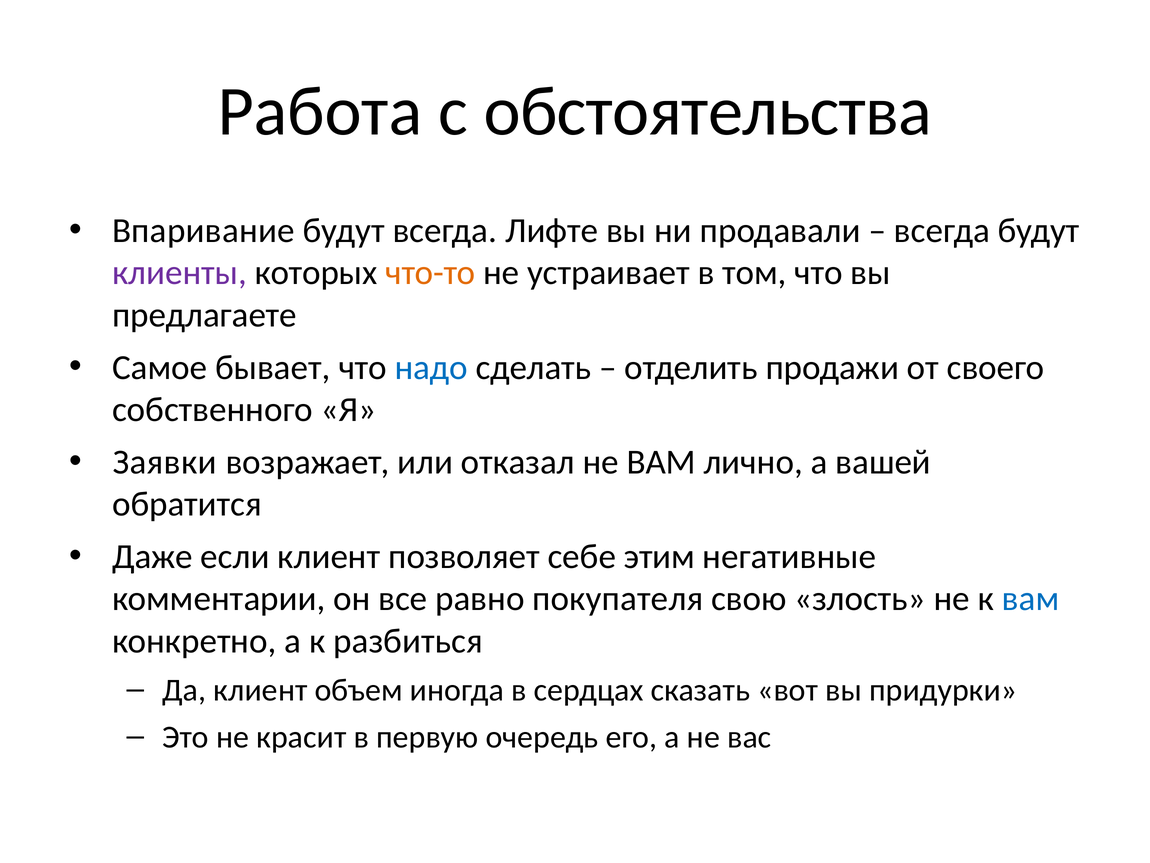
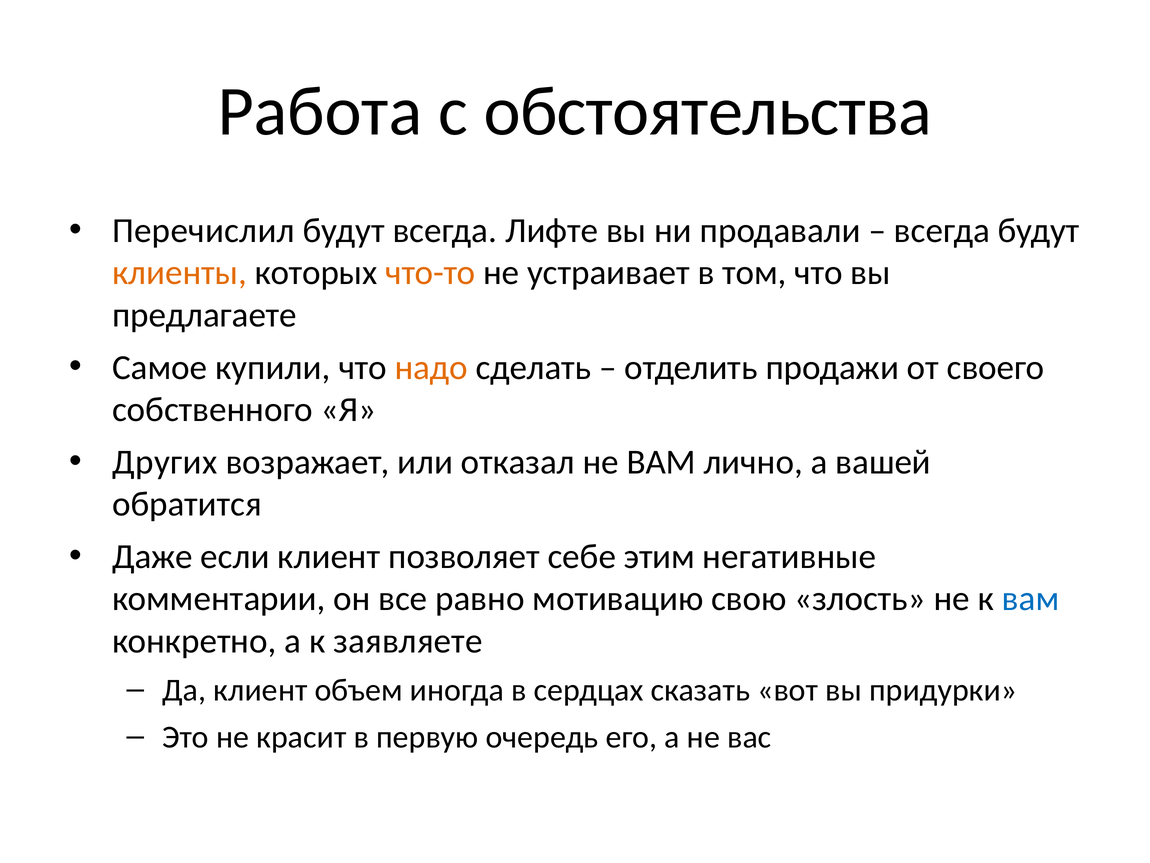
Впаривание: Впаривание -> Перечислил
клиенты colour: purple -> orange
бывает: бывает -> купили
надо colour: blue -> orange
Заявки: Заявки -> Других
покупателя: покупателя -> мотивацию
разбиться: разбиться -> заявляете
